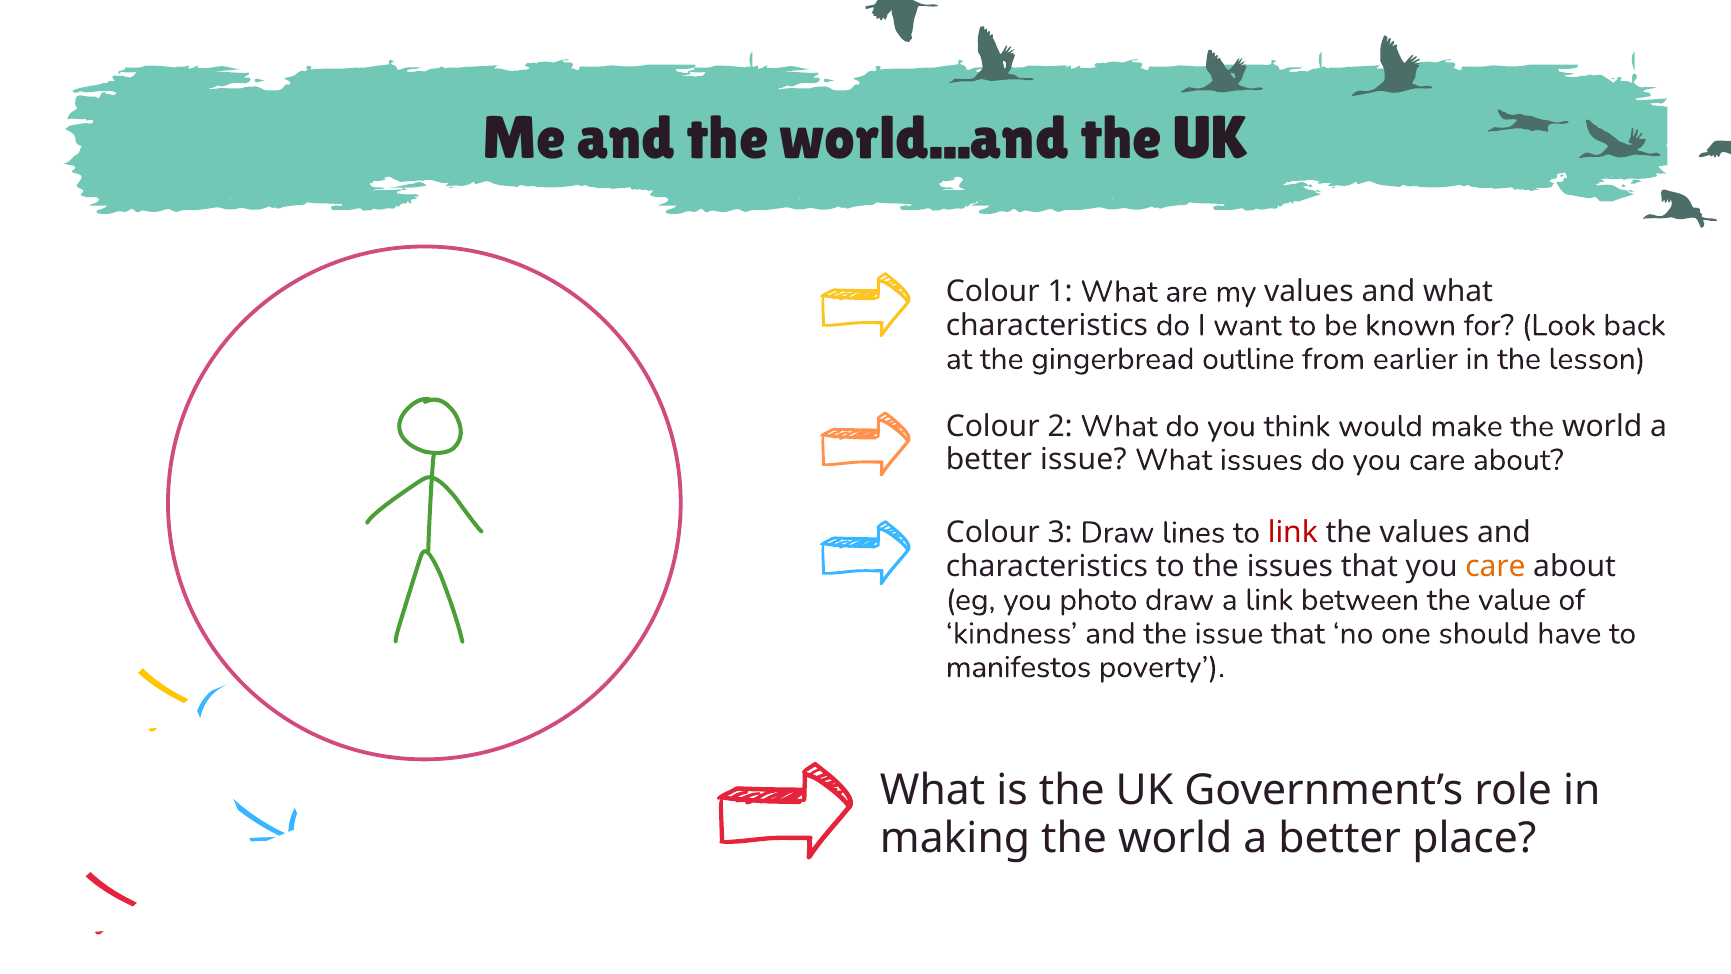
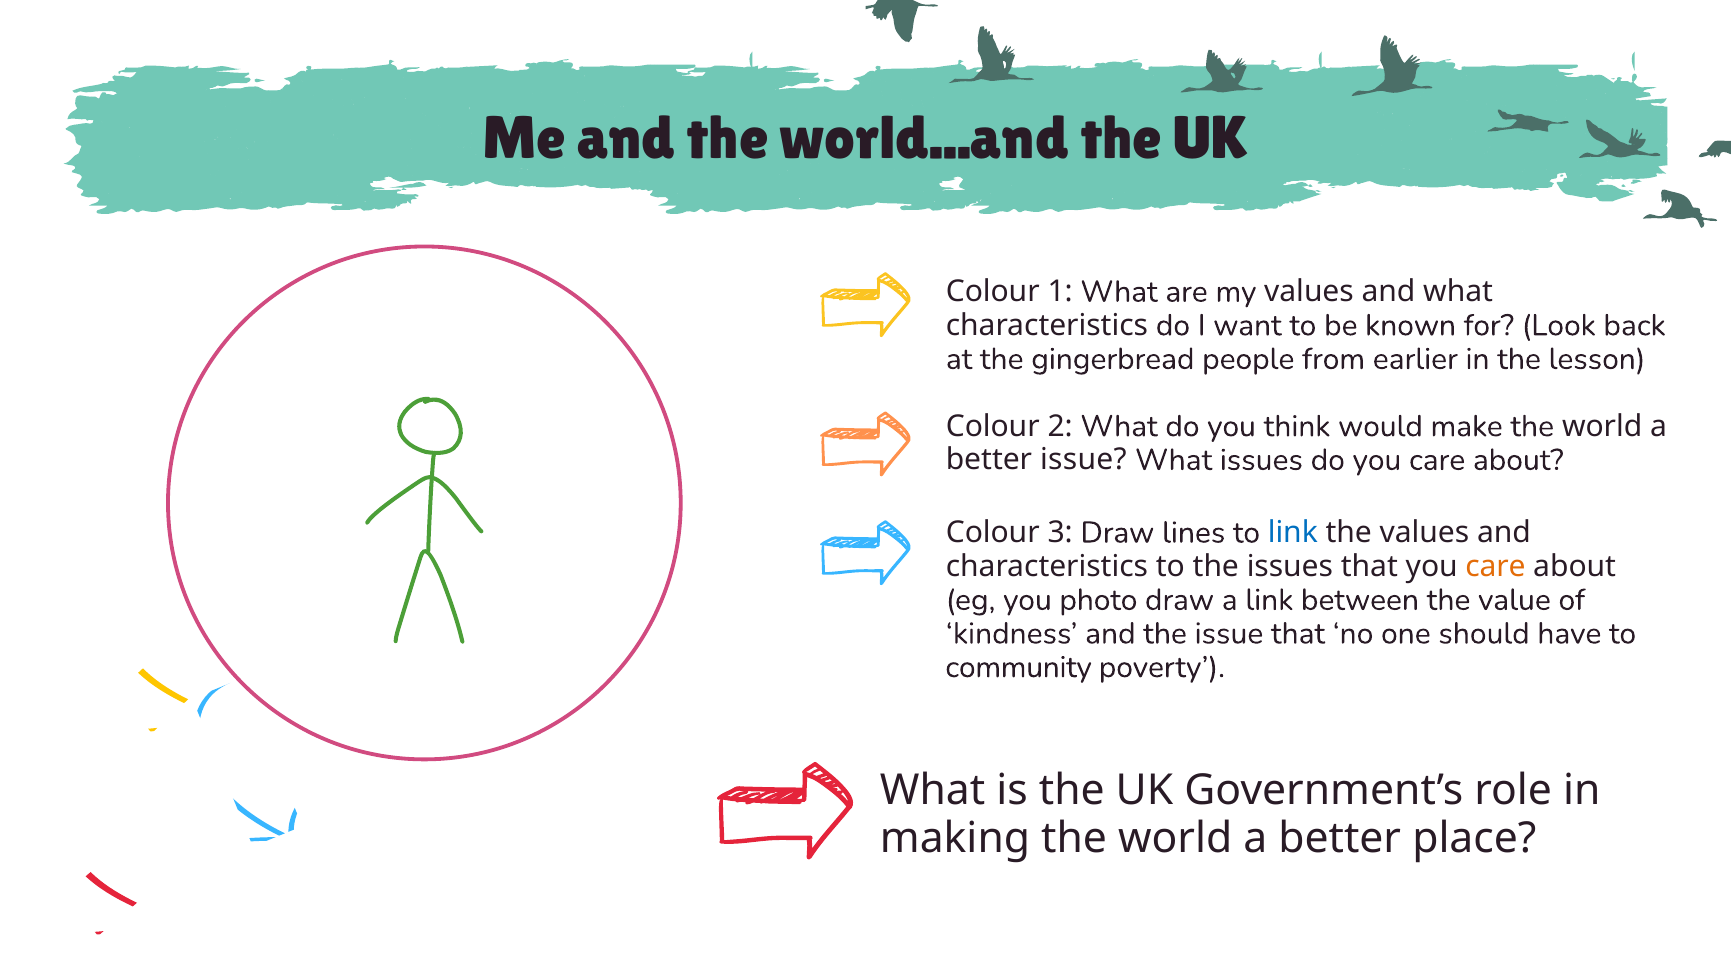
outline: outline -> people
link at (1293, 532) colour: red -> blue
manifestos: manifestos -> community
